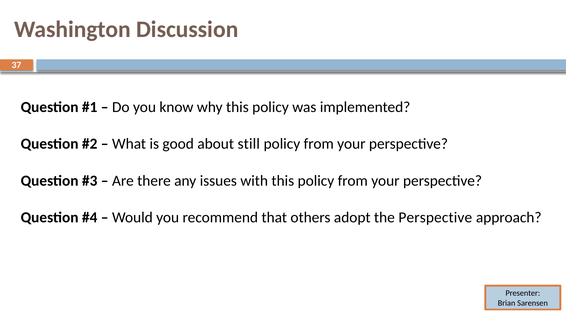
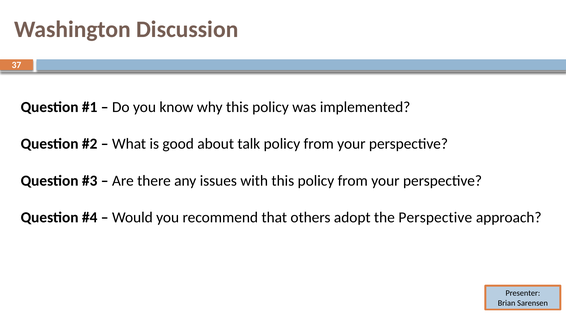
still: still -> talk
